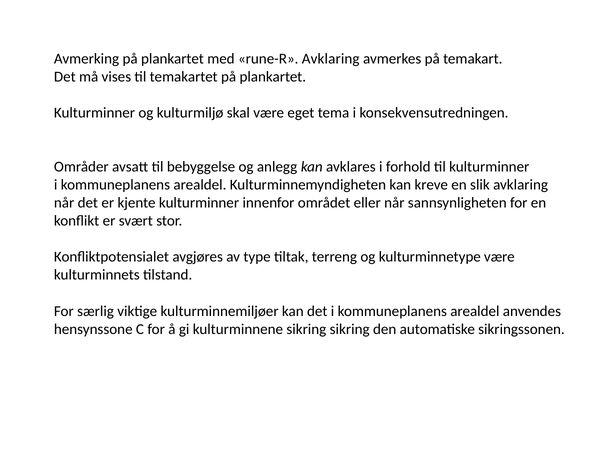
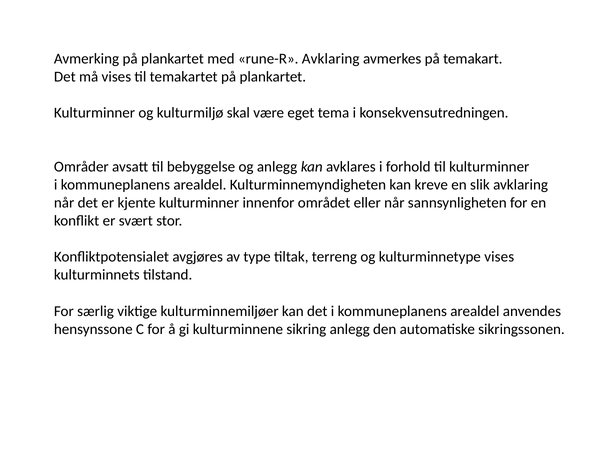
kulturminnetype være: være -> vises
sikring sikring: sikring -> anlegg
